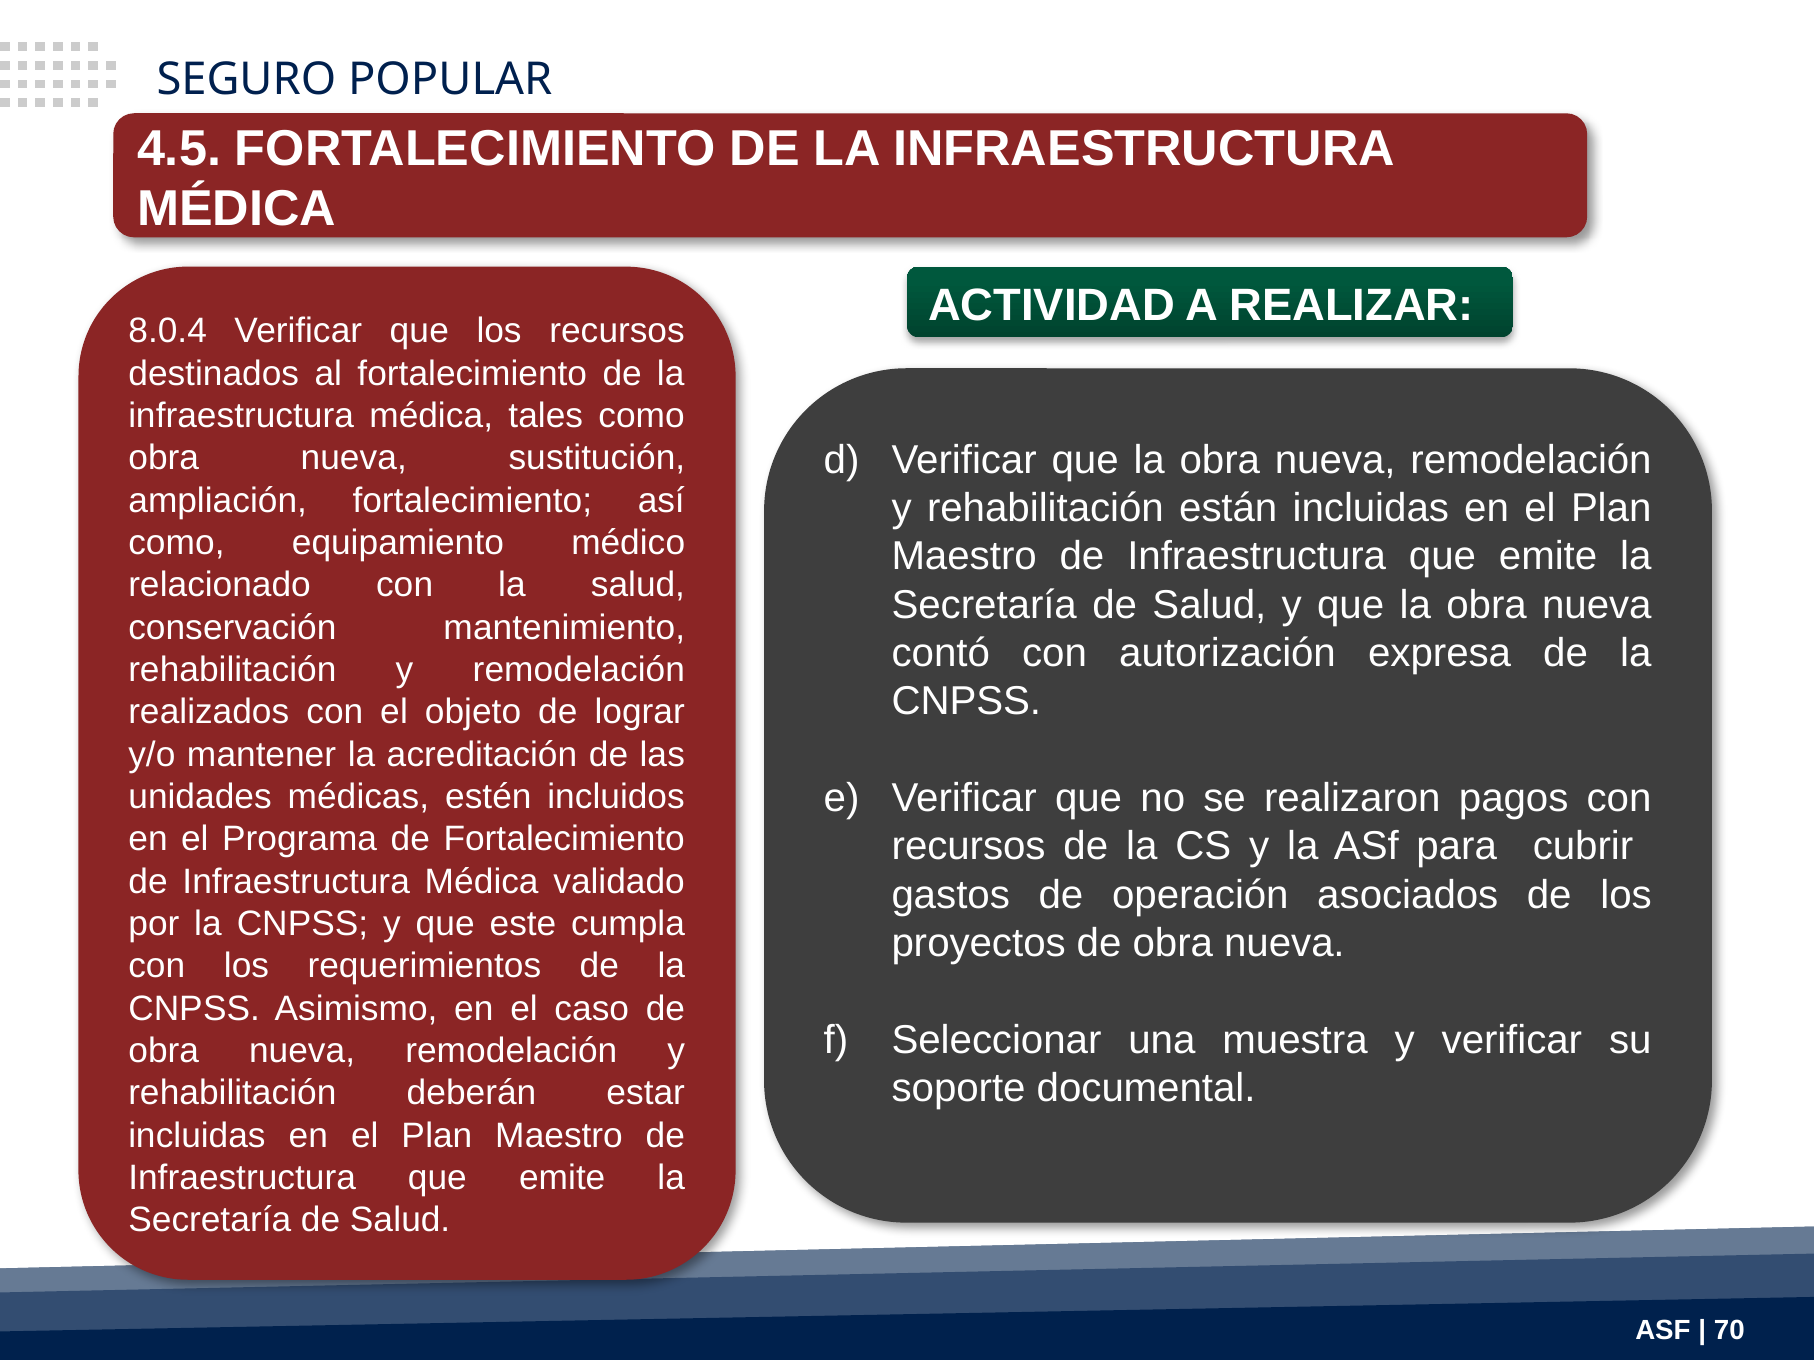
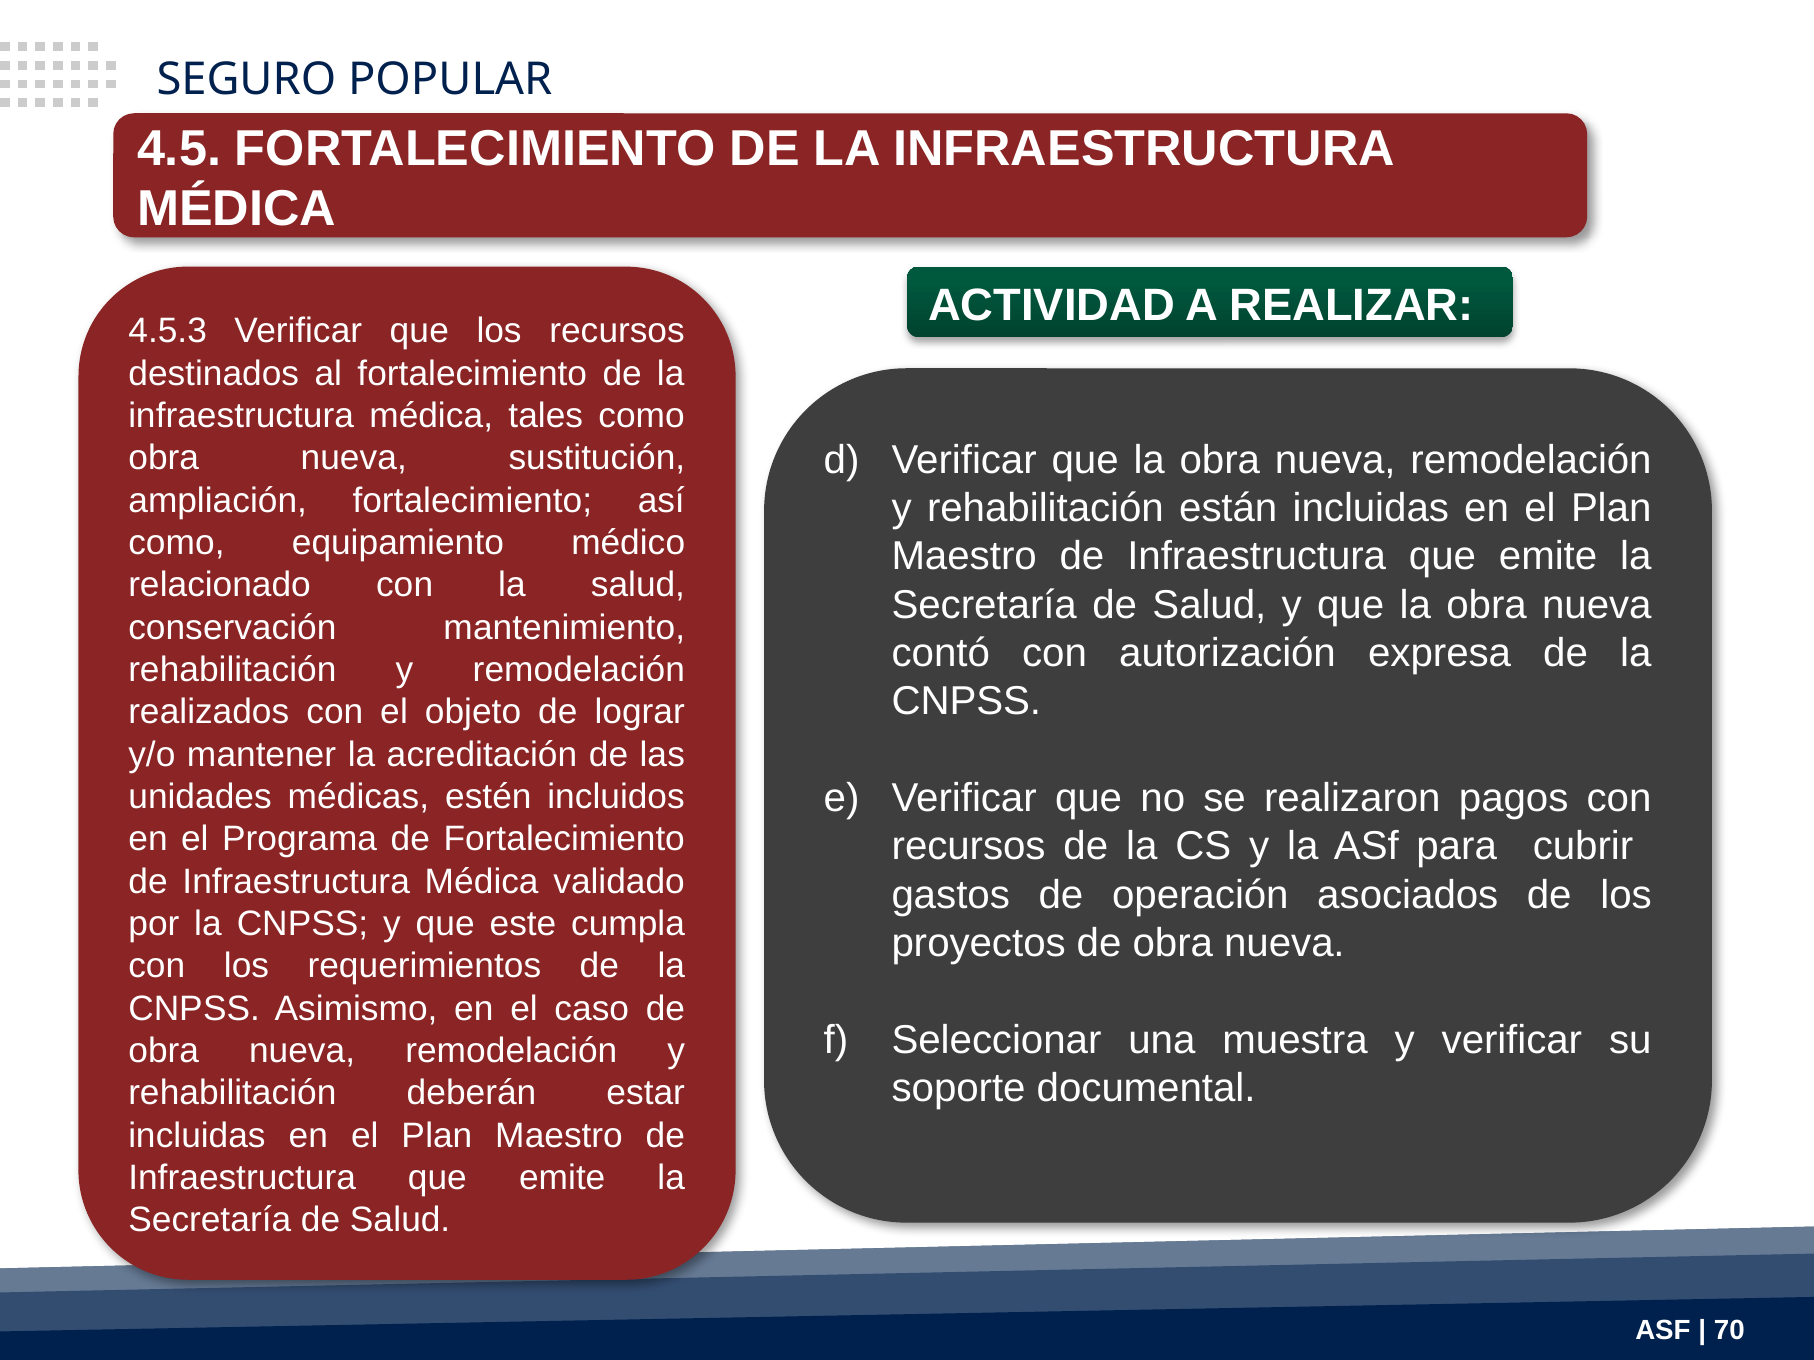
8.0.4: 8.0.4 -> 4.5.3
